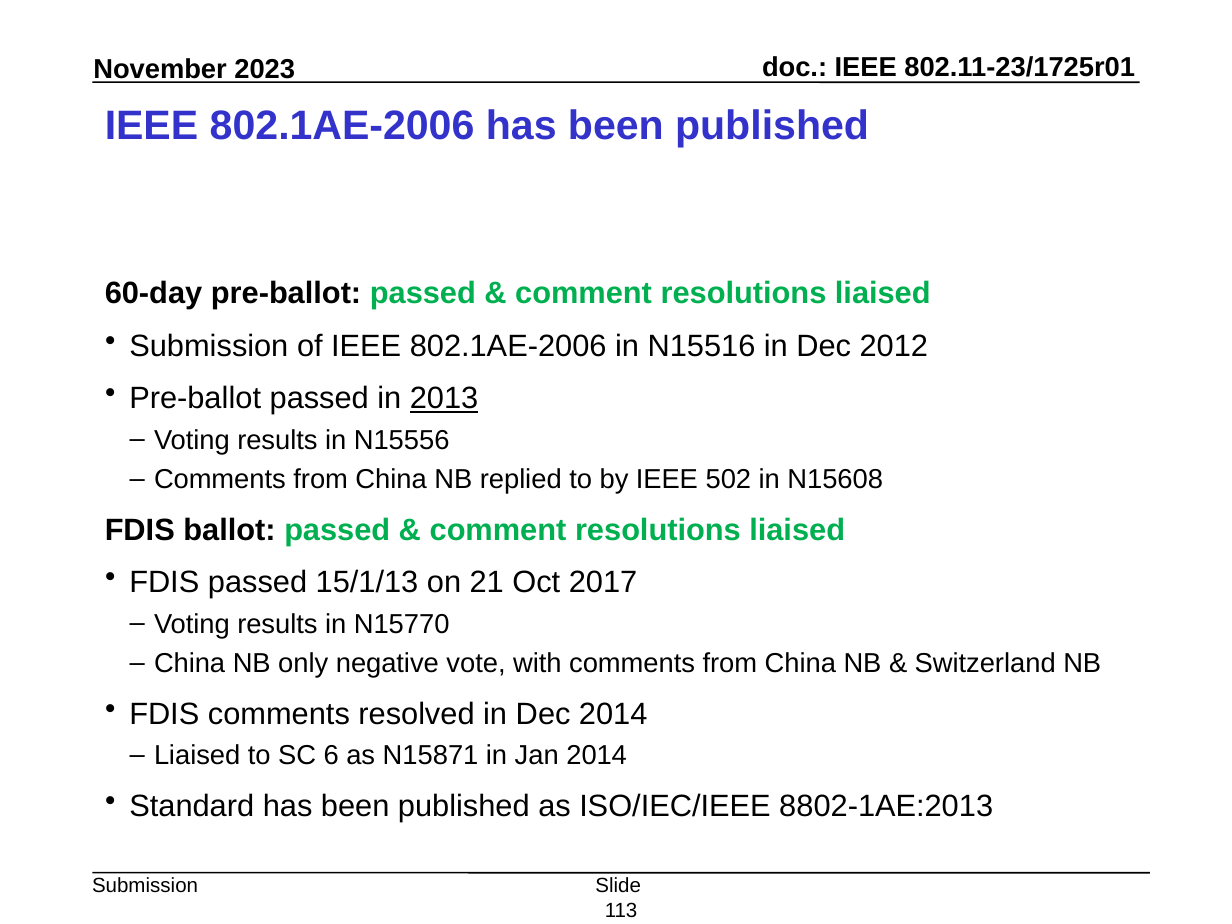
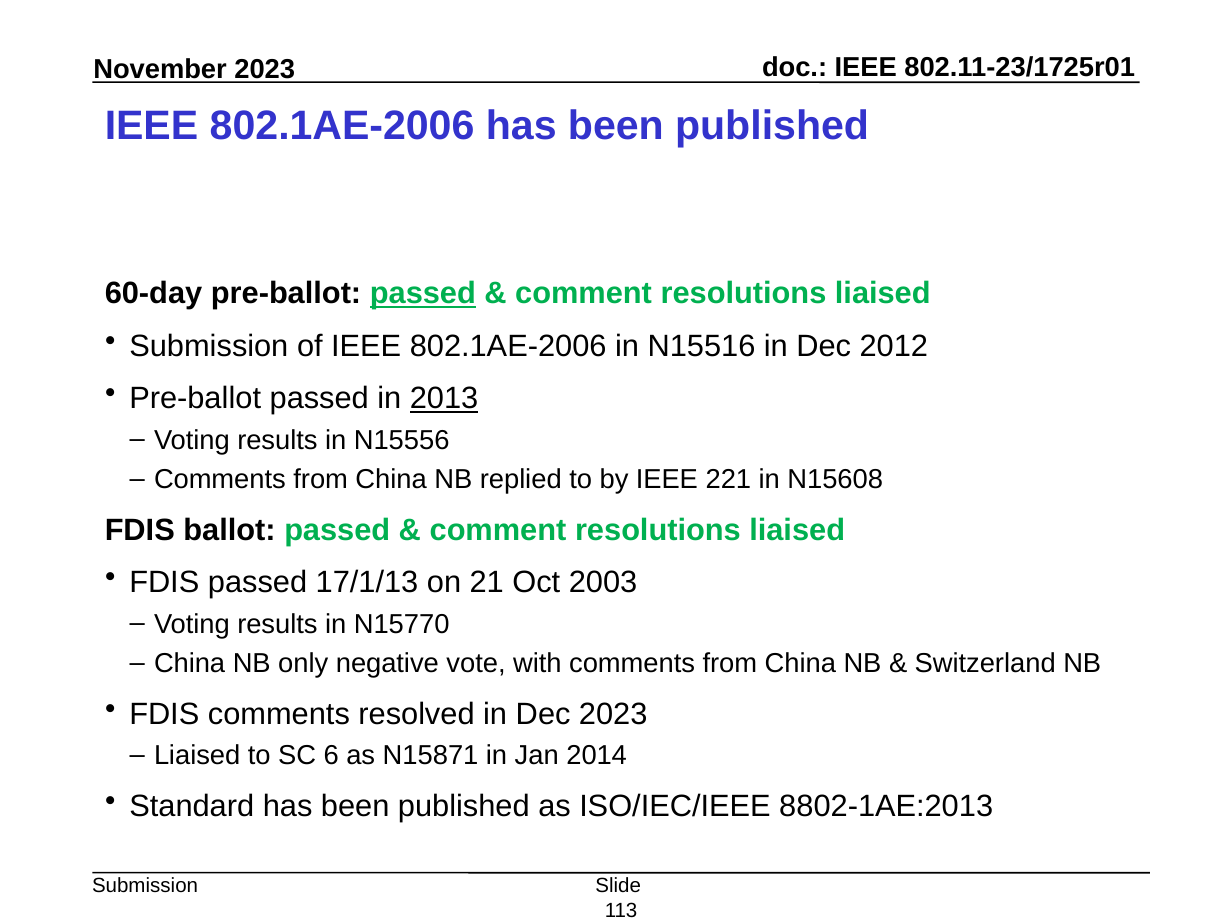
passed at (423, 294) underline: none -> present
502: 502 -> 221
15/1/13: 15/1/13 -> 17/1/13
2017: 2017 -> 2003
Dec 2014: 2014 -> 2023
